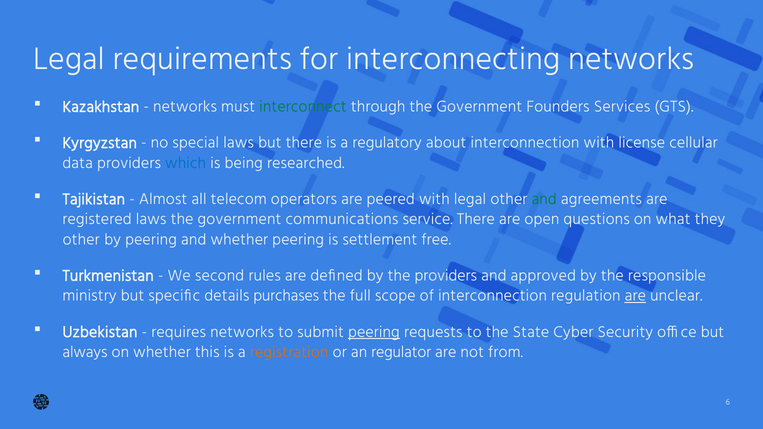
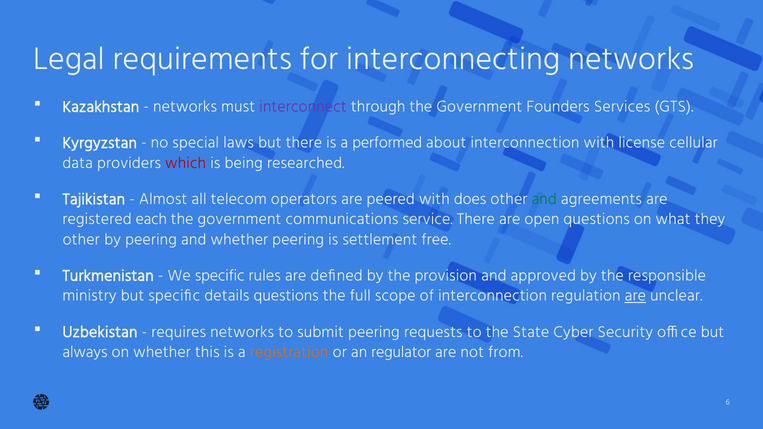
interconnect colour: green -> purple
regulatory: regulatory -> performed
which colour: blue -> red
with legal: legal -> does
registered laws: laws -> each
We second: second -> specific
the providers: providers -> provision
details purchases: purchases -> questions
peering at (374, 332) underline: present -> none
